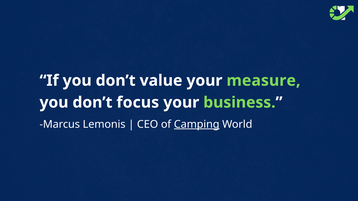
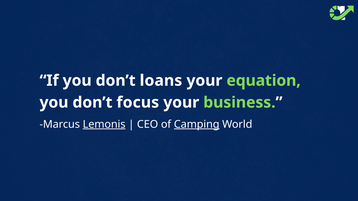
value: value -> loans
measure: measure -> equation
Lemonis underline: none -> present
